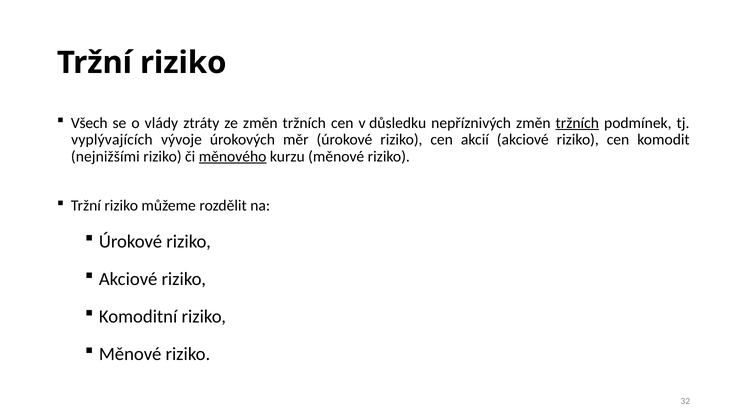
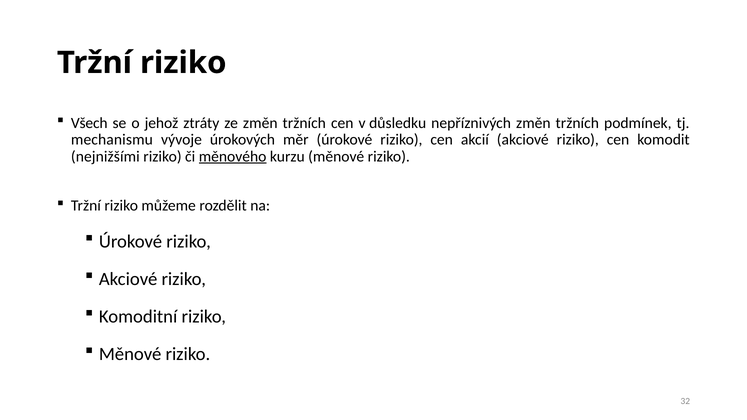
vlády: vlády -> jehož
tržních at (577, 123) underline: present -> none
vyplývajících: vyplývajících -> mechanismu
